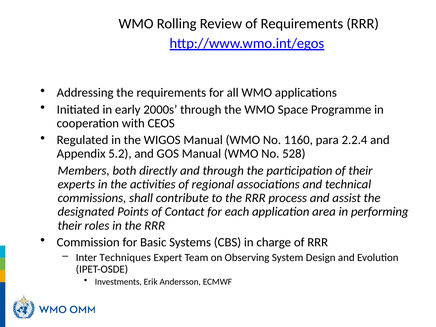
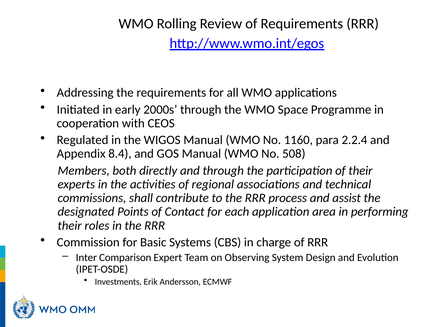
5.2: 5.2 -> 8.4
528: 528 -> 508
Techniques: Techniques -> Comparison
